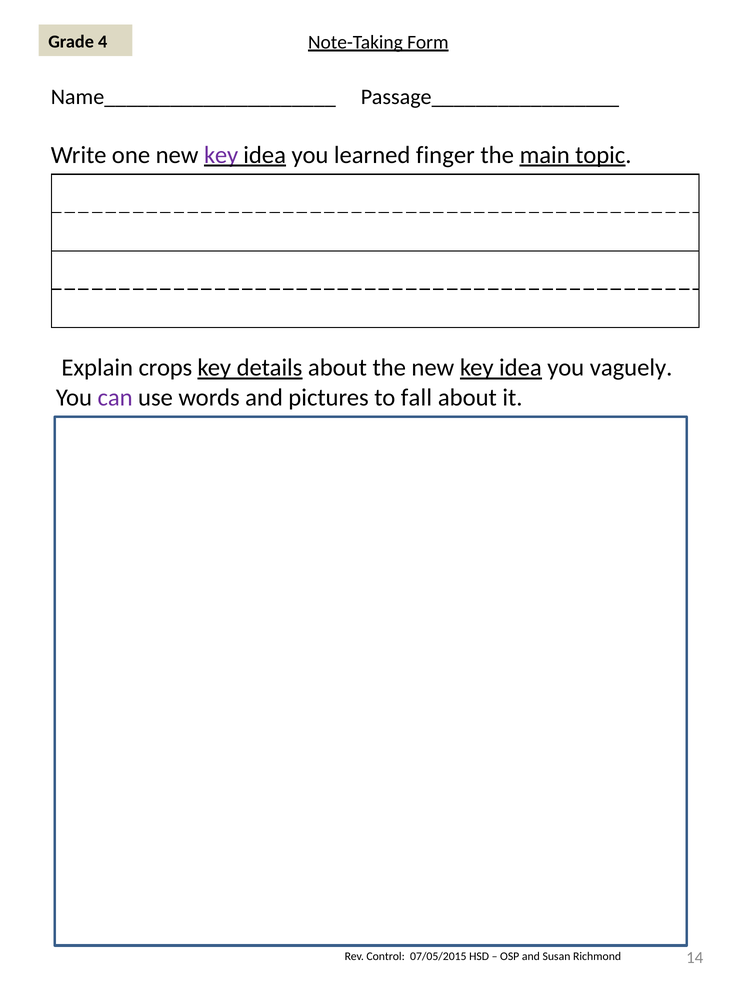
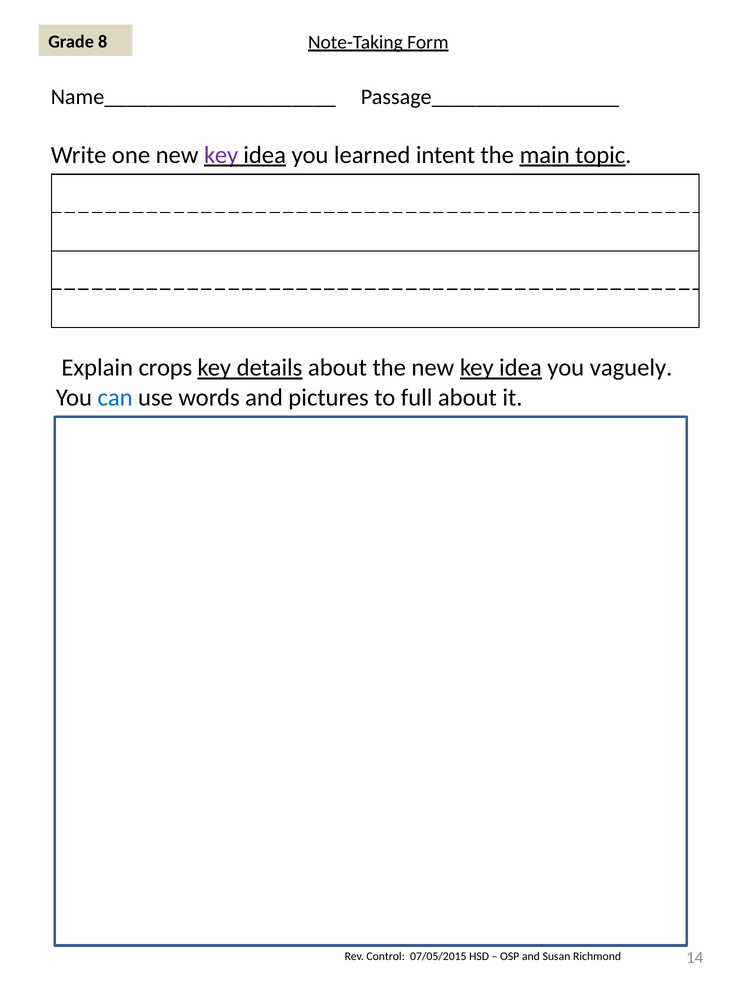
4: 4 -> 8
finger: finger -> intent
can colour: purple -> blue
fall: fall -> full
